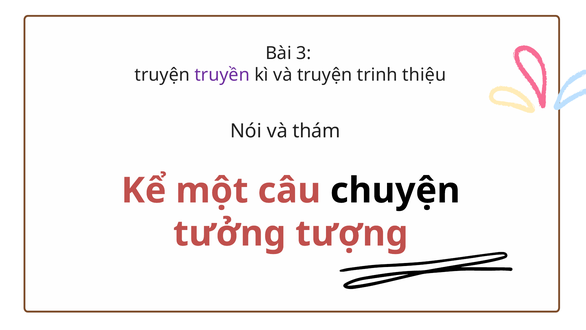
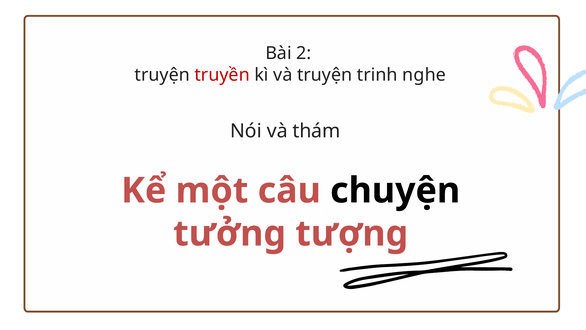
3: 3 -> 2
truyền colour: purple -> red
thiệu: thiệu -> nghe
